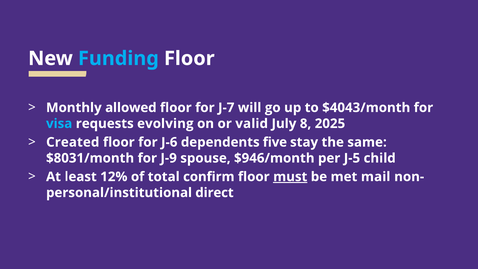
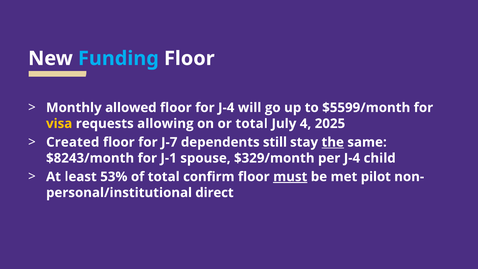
for J-7: J-7 -> J-4
$4043/month: $4043/month -> $5599/month
visa colour: light blue -> yellow
evolving: evolving -> allowing
or valid: valid -> total
8: 8 -> 4
J-6: J-6 -> J-7
five: five -> still
the underline: none -> present
$8031/month: $8031/month -> $8243/month
J-9: J-9 -> J-1
$946/month: $946/month -> $329/month
per J-5: J-5 -> J-4
12%: 12% -> 53%
mail: mail -> pilot
